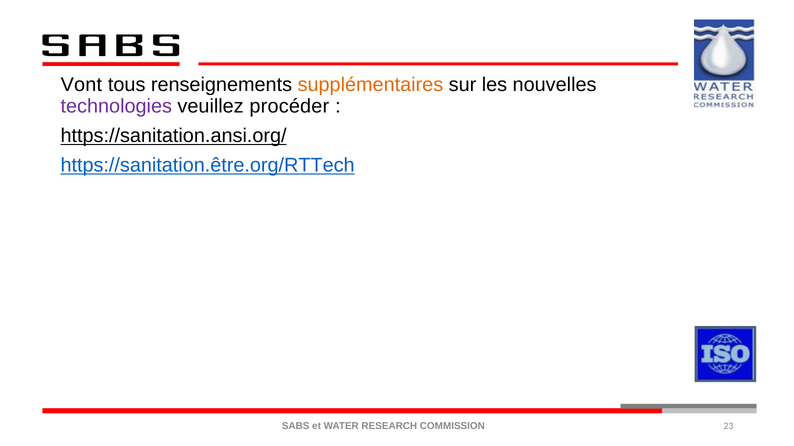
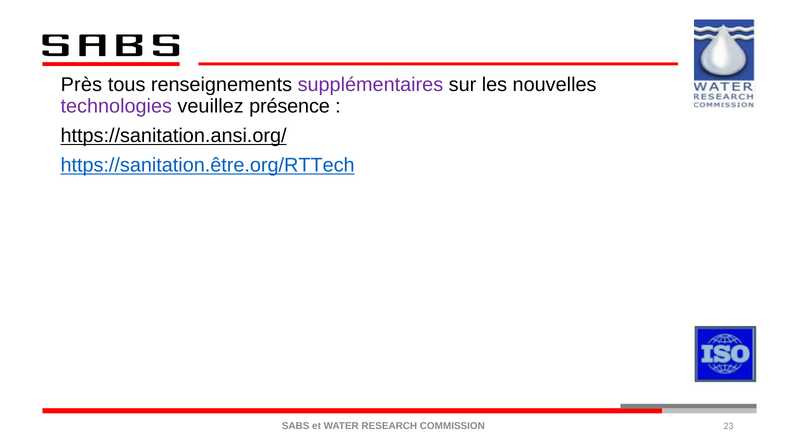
Vont: Vont -> Près
supplémentaires colour: orange -> purple
procéder: procéder -> présence
